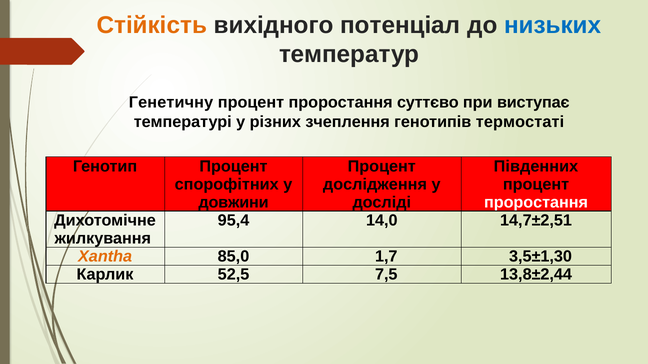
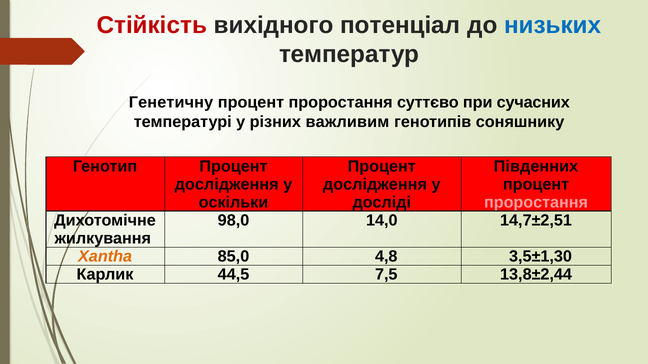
Стійкість colour: orange -> red
виступає: виступає -> сучасних
зчеплення: зчеплення -> важливим
термостаті: термостаті -> соняшнику
спорофітних at (227, 184): спорофітних -> дослідження
довжини: довжини -> оскільки
проростання at (536, 203) colour: white -> pink
95,4: 95,4 -> 98,0
1,7: 1,7 -> 4,8
52,5: 52,5 -> 44,5
